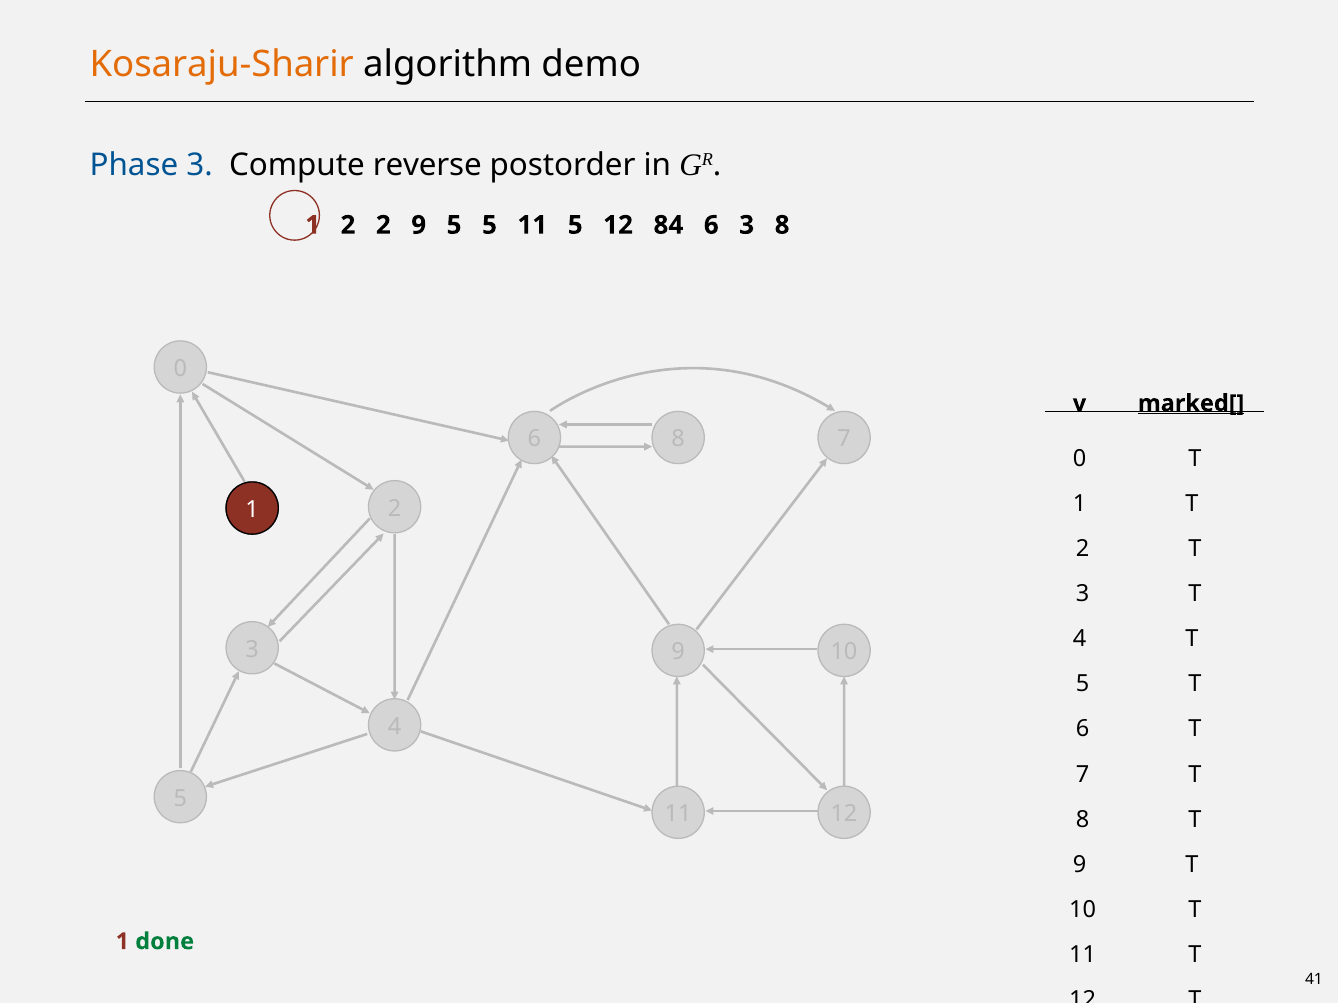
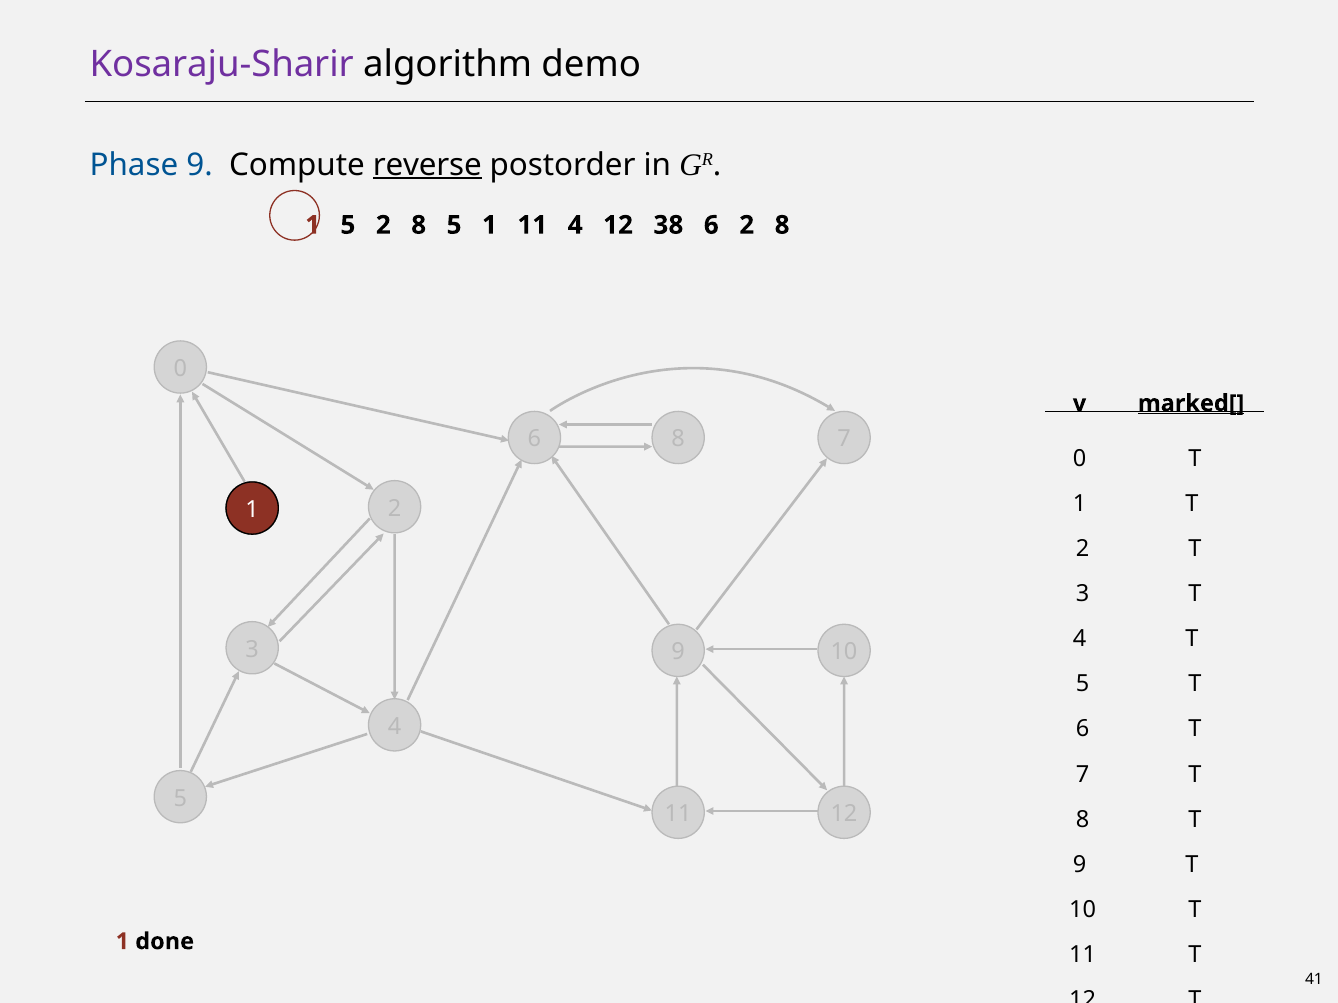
Kosaraju-Sharir colour: orange -> purple
Phase 3: 3 -> 9
reverse underline: none -> present
2 at (348, 225): 2 -> 5
9 at (419, 225): 9 -> 8
5 5: 5 -> 1
11 5: 5 -> 4
84: 84 -> 38
6 3: 3 -> 2
done colour: green -> black
